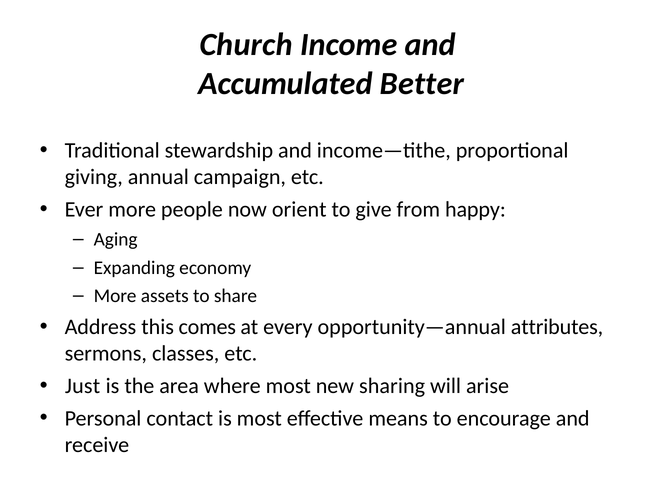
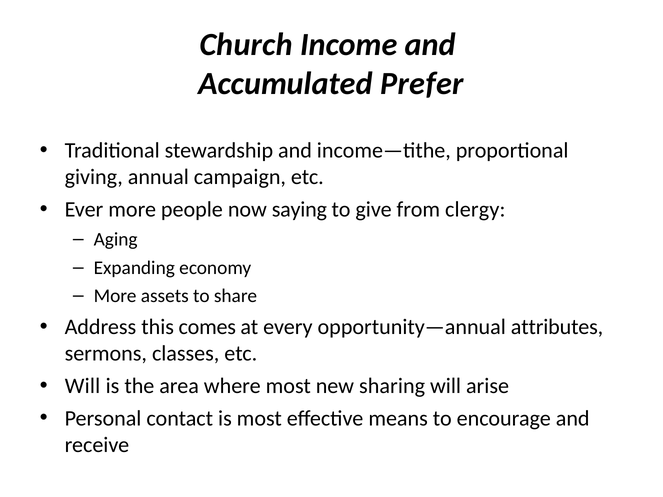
Better: Better -> Prefer
orient: orient -> saying
happy: happy -> clergy
Just at (83, 386): Just -> Will
